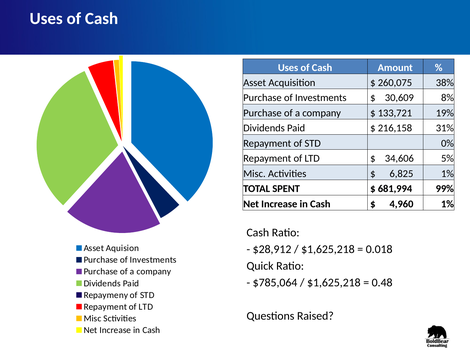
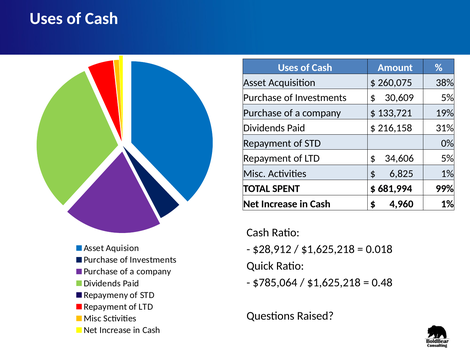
30,609 8%: 8% -> 5%
